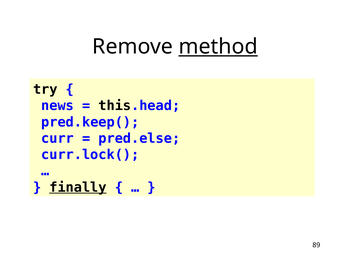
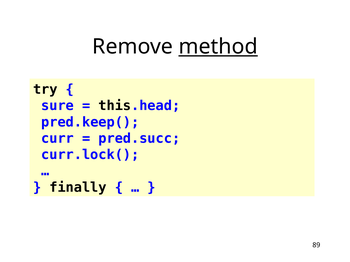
news: news -> sure
pred.else: pred.else -> pred.succ
finally underline: present -> none
